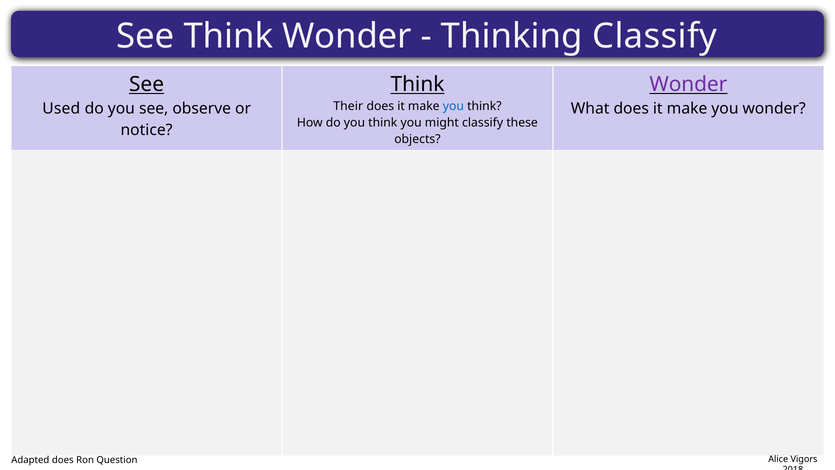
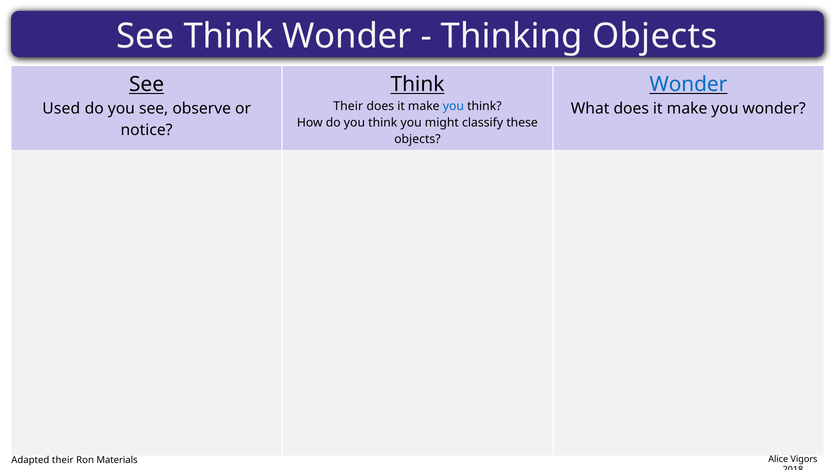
Thinking Classify: Classify -> Objects
Wonder at (688, 84) colour: purple -> blue
Adapted does: does -> their
Question: Question -> Materials
